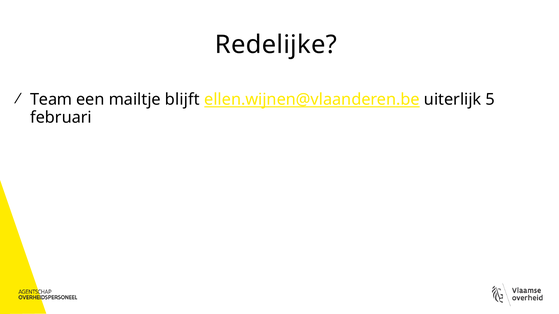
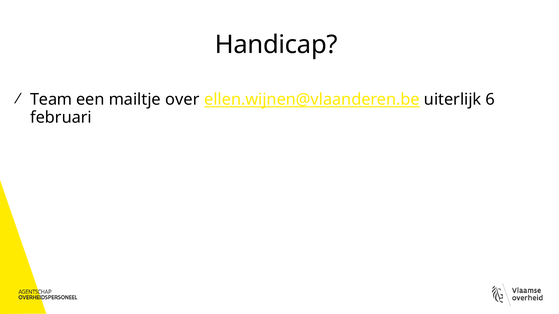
Redelijke: Redelijke -> Handicap
blijft: blijft -> over
5: 5 -> 6
